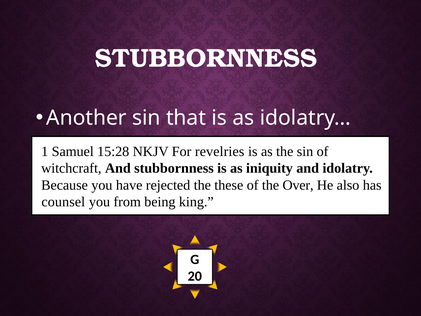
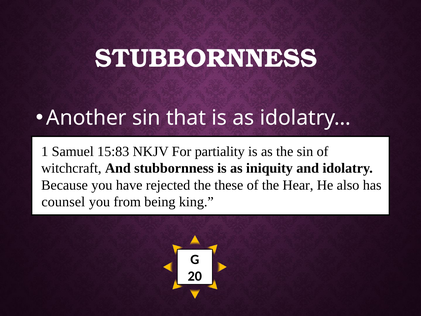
15:28: 15:28 -> 15:83
revelries: revelries -> partiality
Over: Over -> Hear
